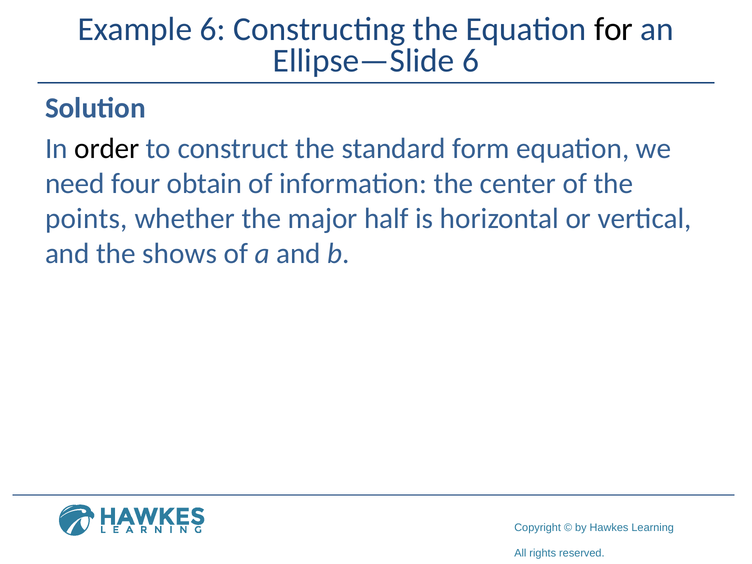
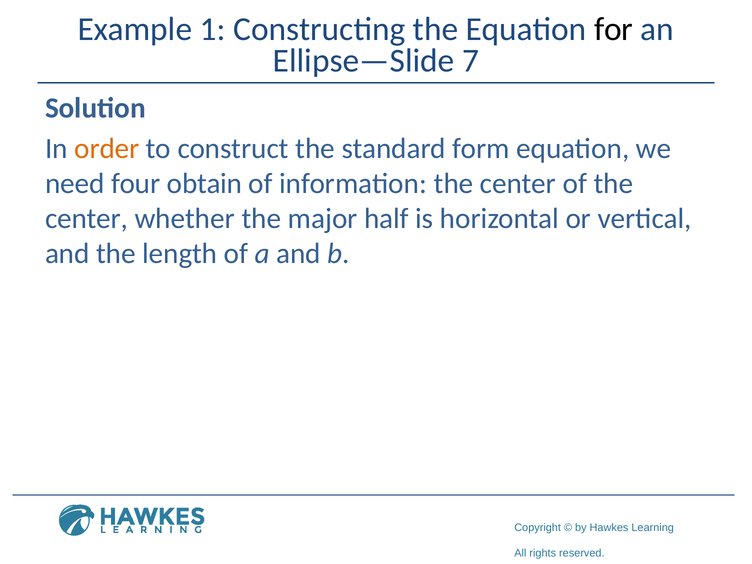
Example 6: 6 -> 1
Ellipse—Slide 6: 6 -> 7
order colour: black -> orange
points at (86, 219): points -> center
shows: shows -> length
